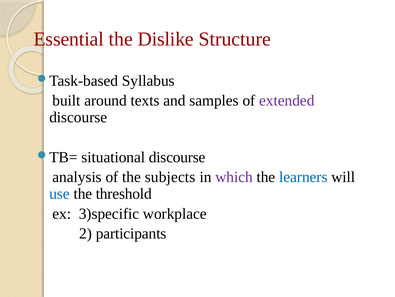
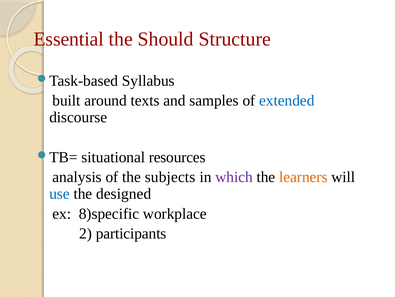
Dislike: Dislike -> Should
extended colour: purple -> blue
situational discourse: discourse -> resources
learners colour: blue -> orange
threshold: threshold -> designed
3)specific: 3)specific -> 8)specific
